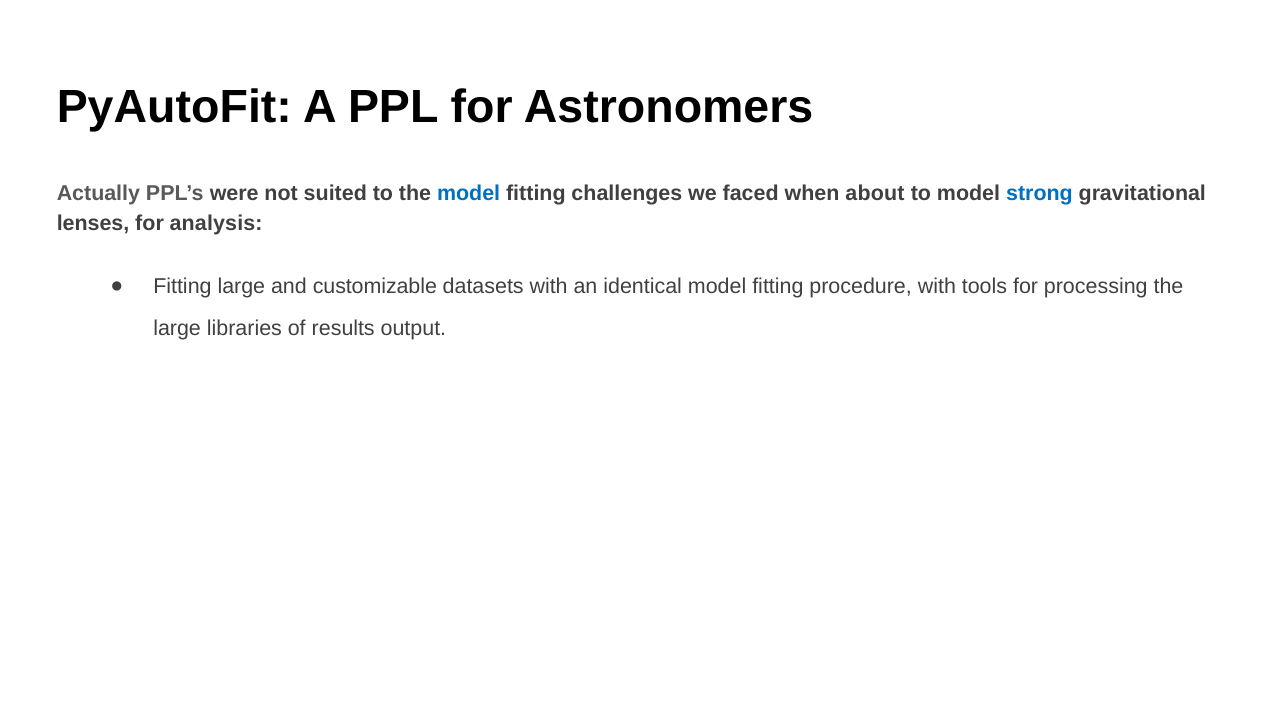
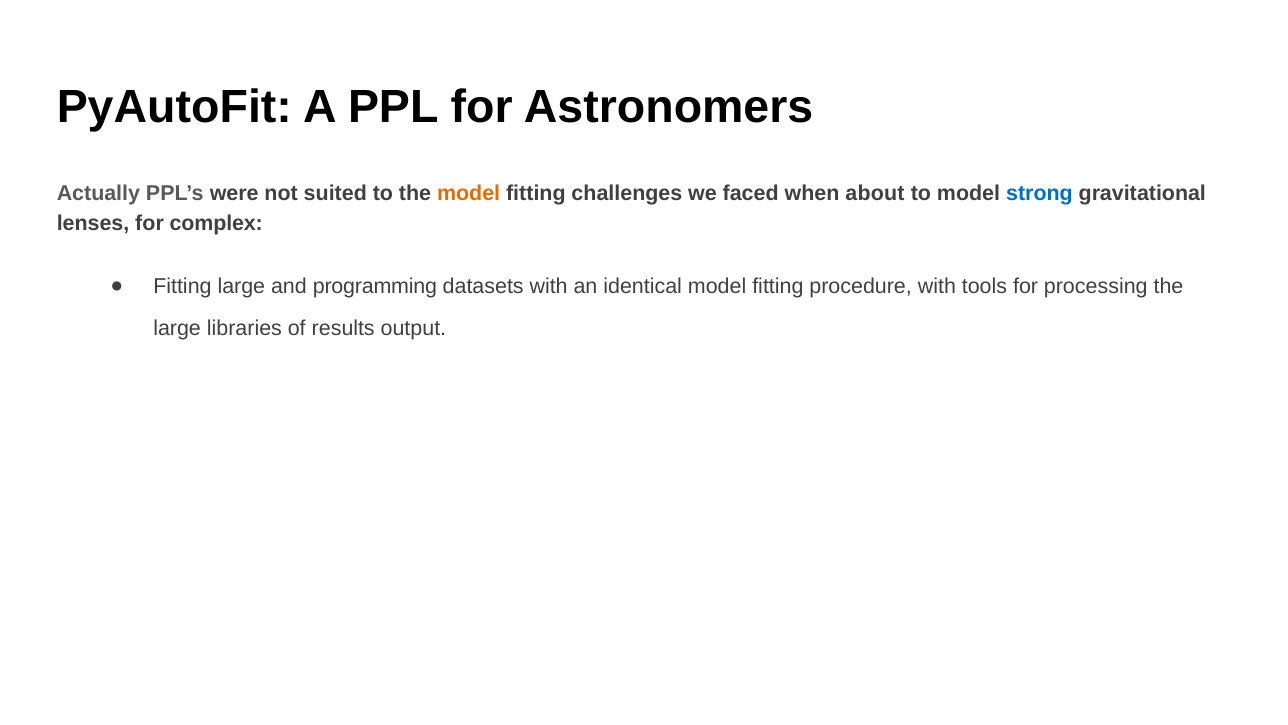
model at (469, 193) colour: blue -> orange
analysis: analysis -> complex
customizable: customizable -> programming
